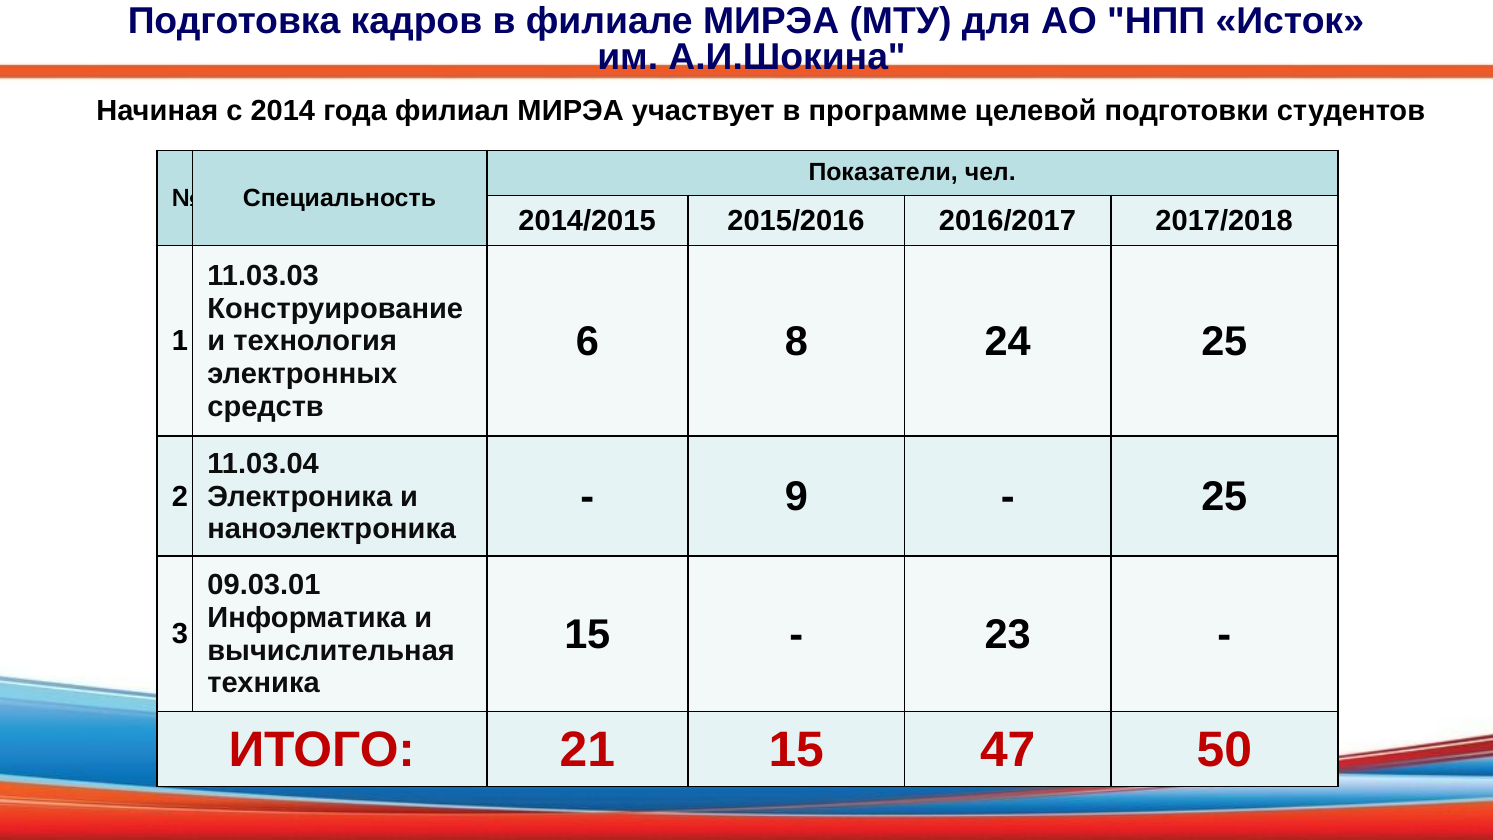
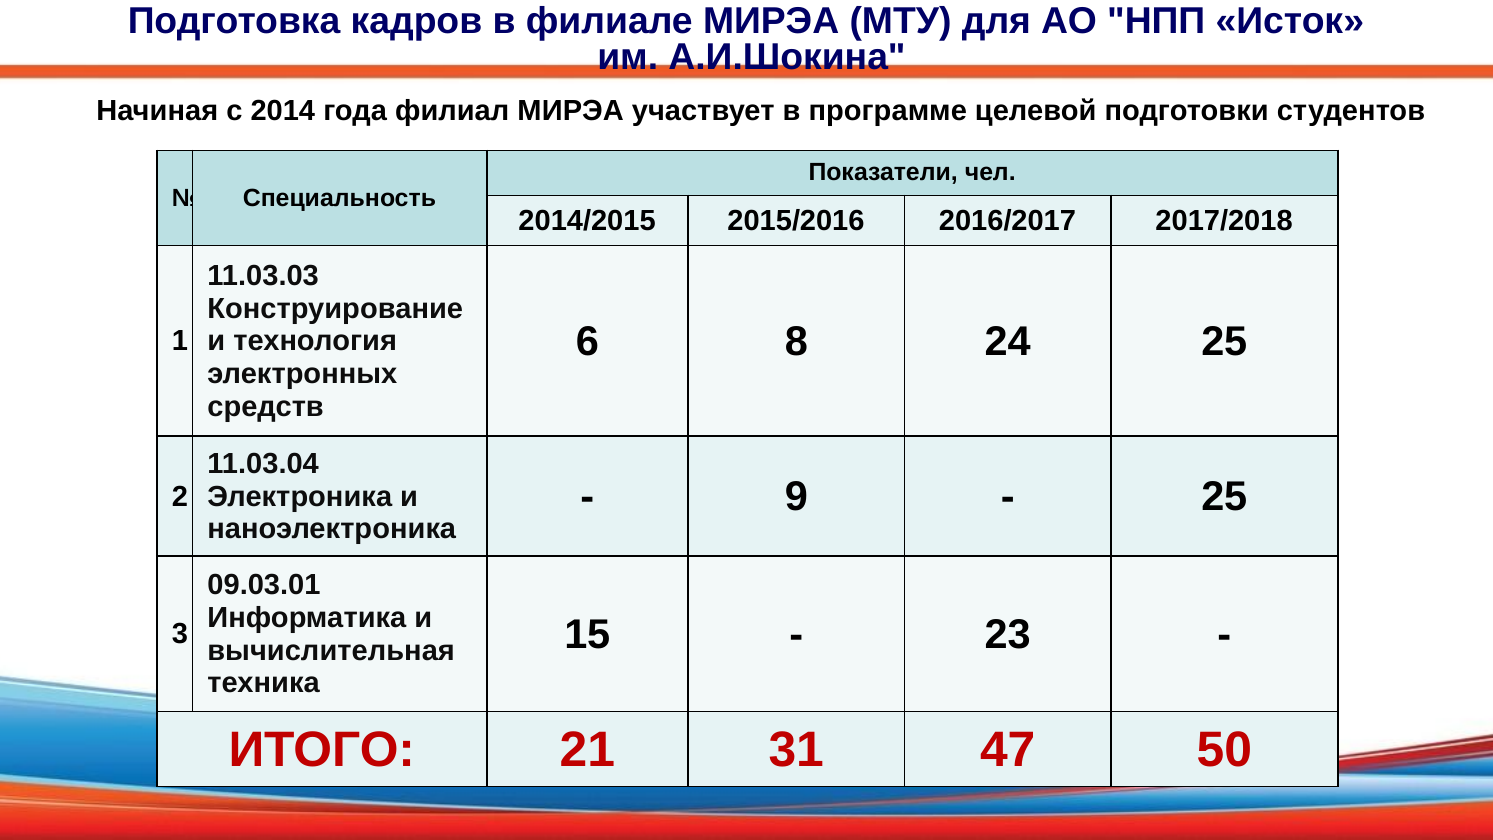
21 15: 15 -> 31
